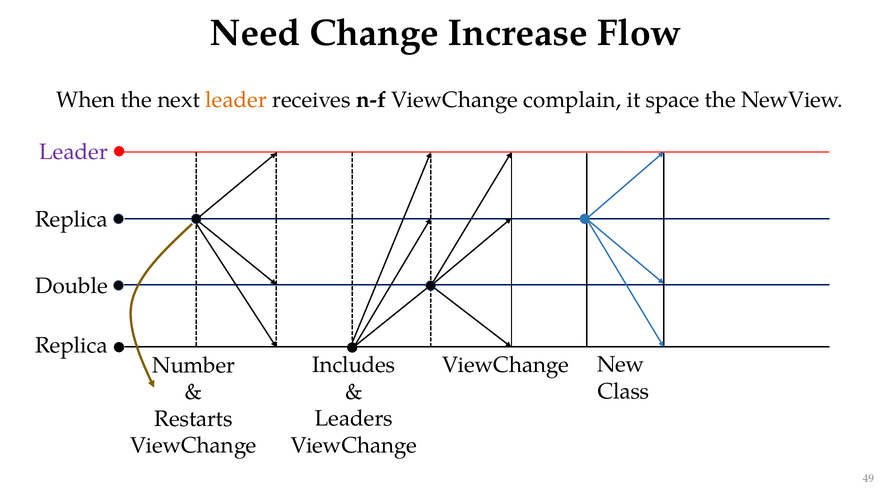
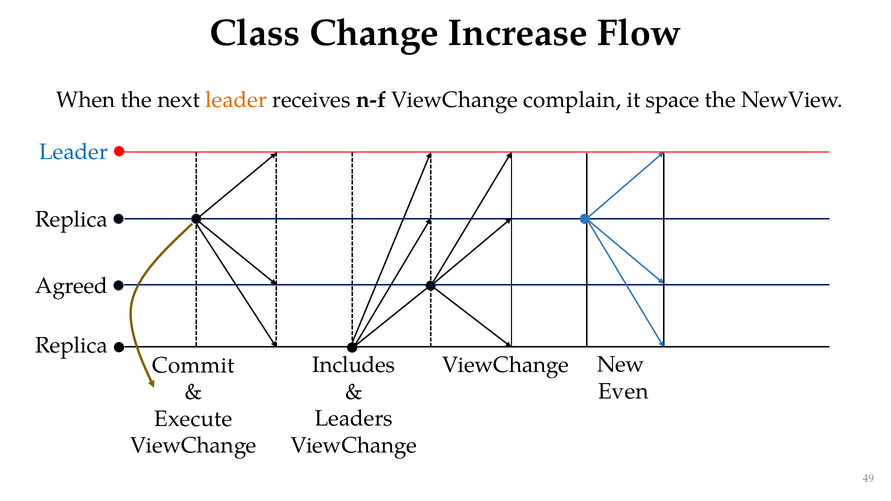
Need: Need -> Class
Leader at (74, 152) colour: purple -> blue
Double: Double -> Agreed
Number: Number -> Commit
Class: Class -> Even
Restarts: Restarts -> Execute
